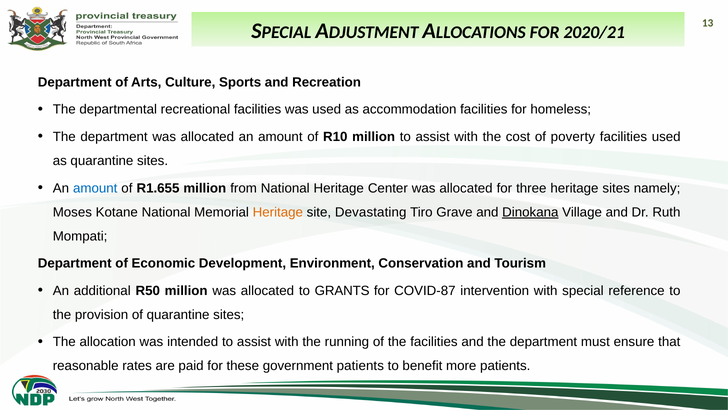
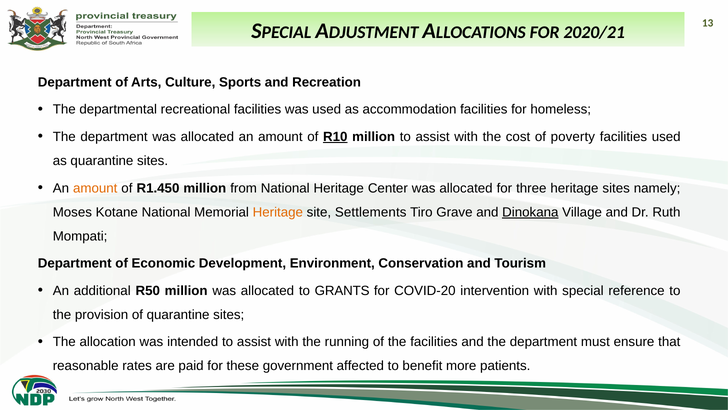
R10 underline: none -> present
amount at (95, 188) colour: blue -> orange
R1.655: R1.655 -> R1.450
Devastating: Devastating -> Settlements
COVID-87: COVID-87 -> COVID-20
government patients: patients -> affected
